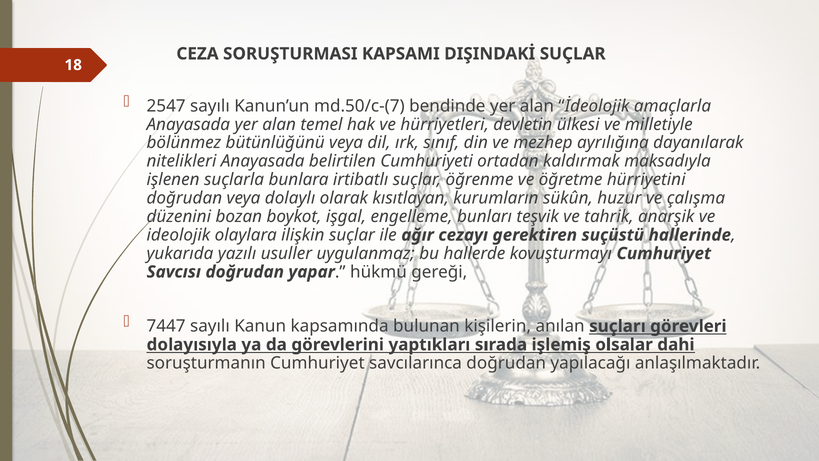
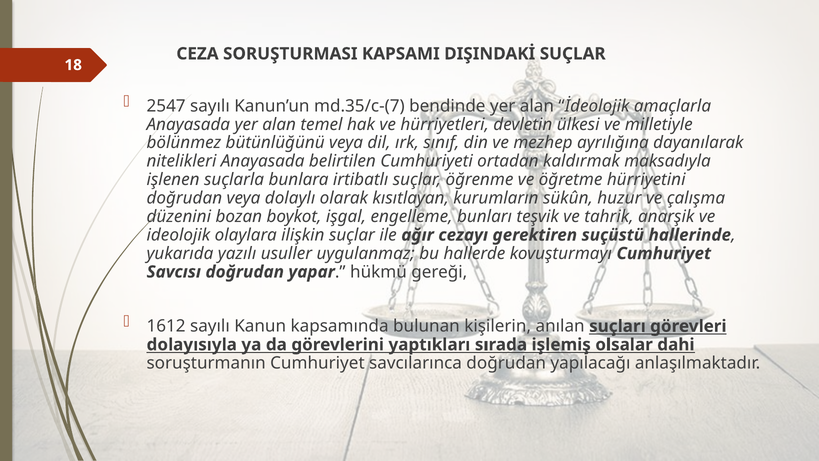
md.50/c-(7: md.50/c-(7 -> md.35/c-(7
7447: 7447 -> 1612
